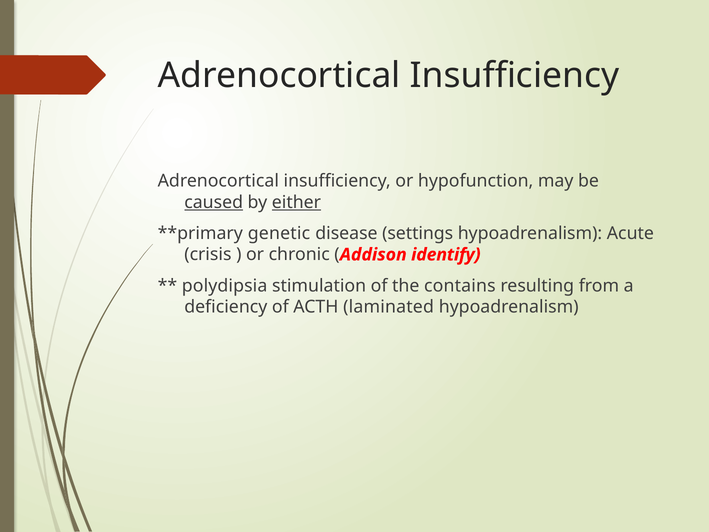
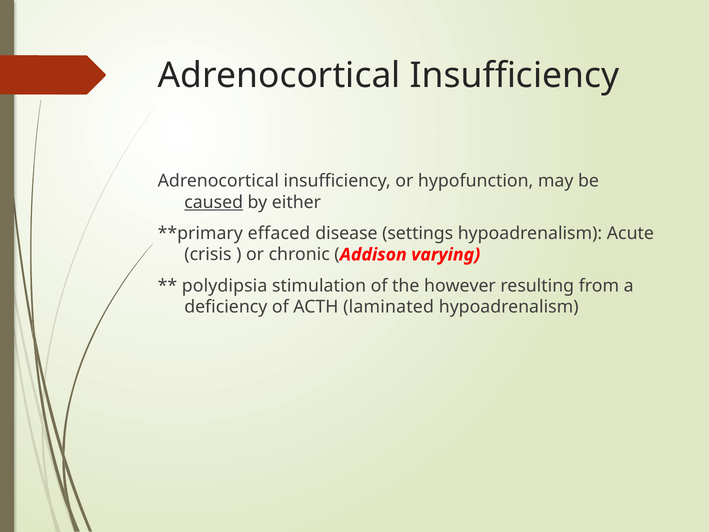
either underline: present -> none
genetic: genetic -> effaced
identify: identify -> varying
contains: contains -> however
